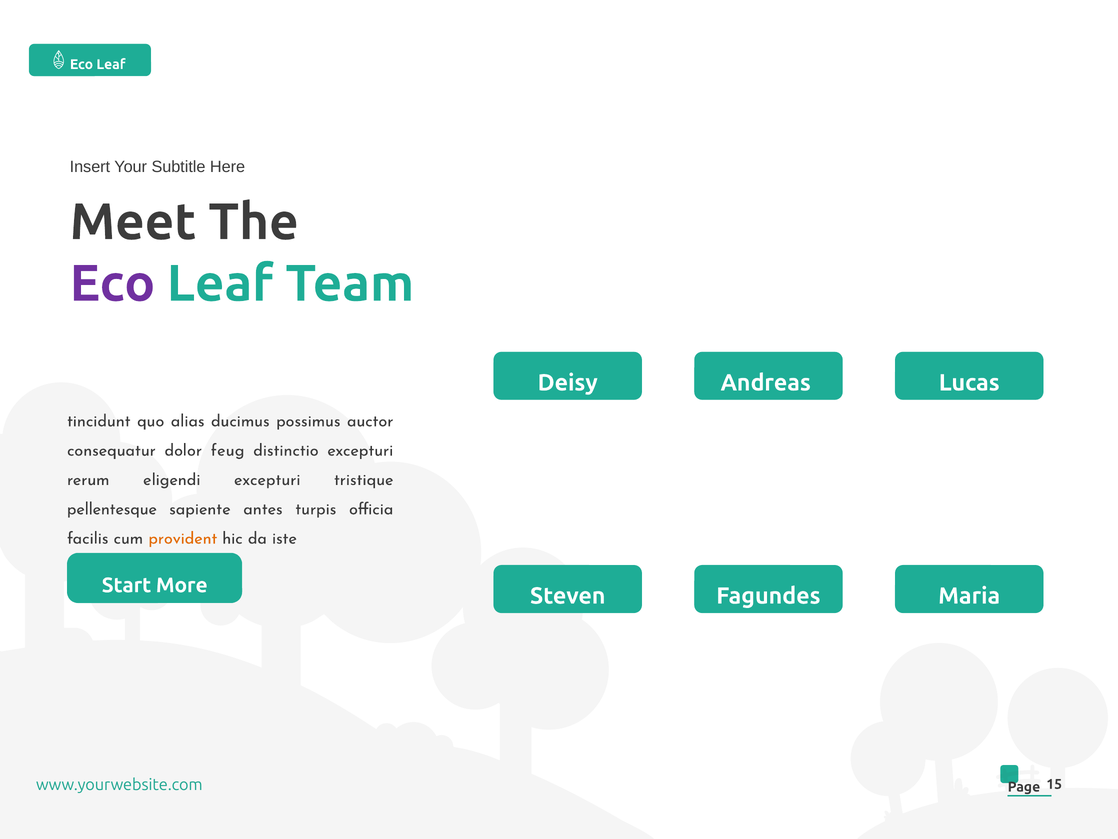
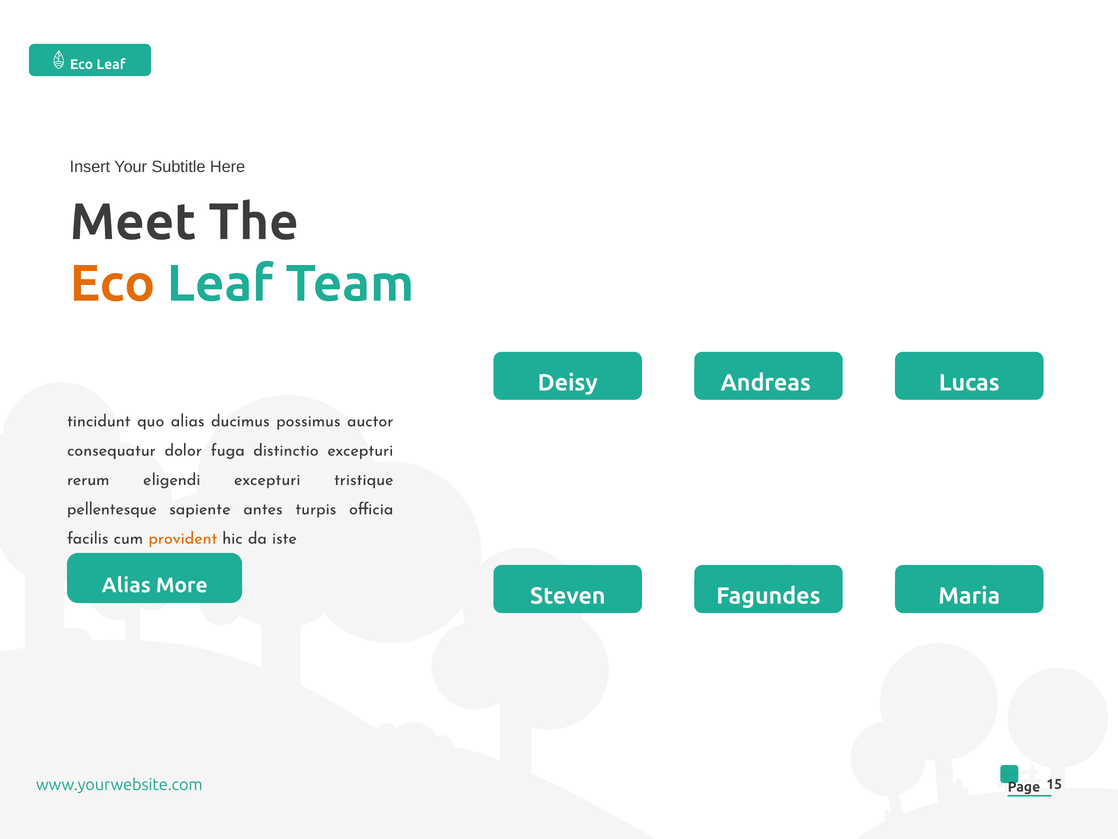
Eco at (112, 284) colour: purple -> orange
feug: feug -> fuga
Start at (126, 585): Start -> Alias
